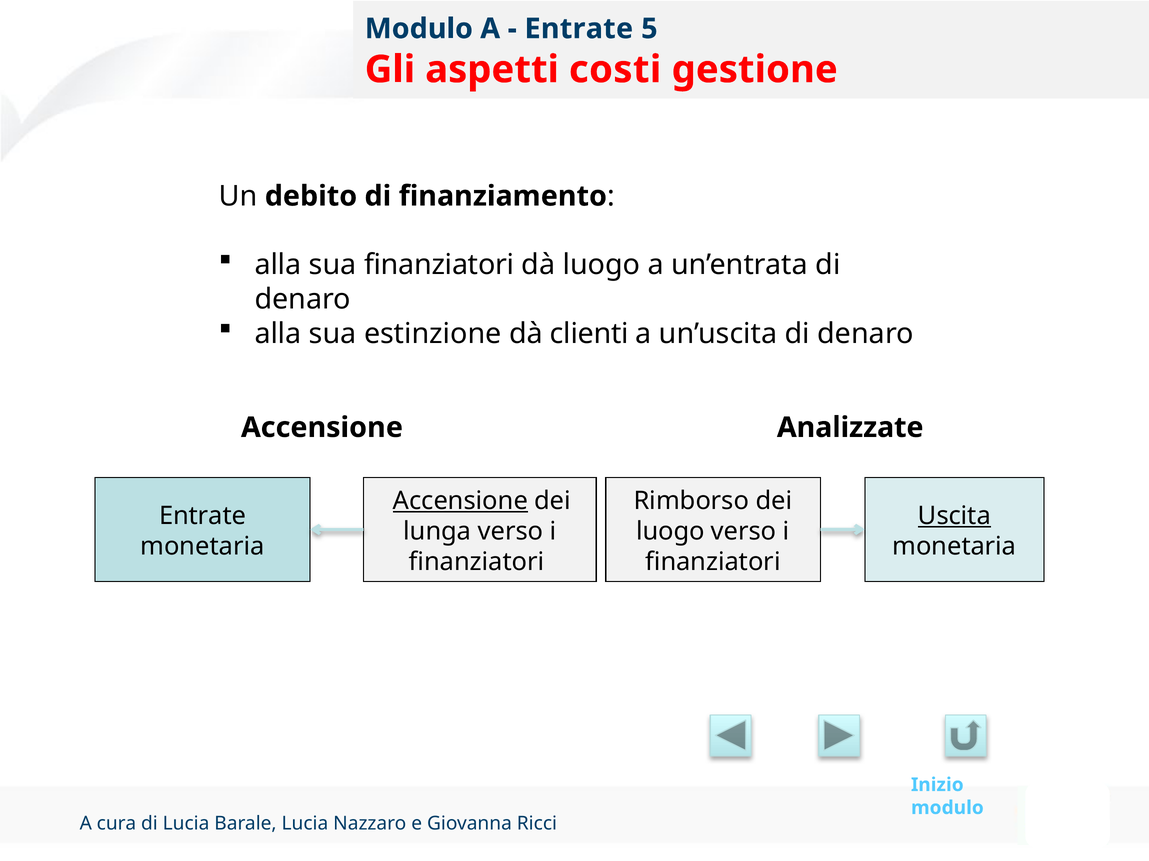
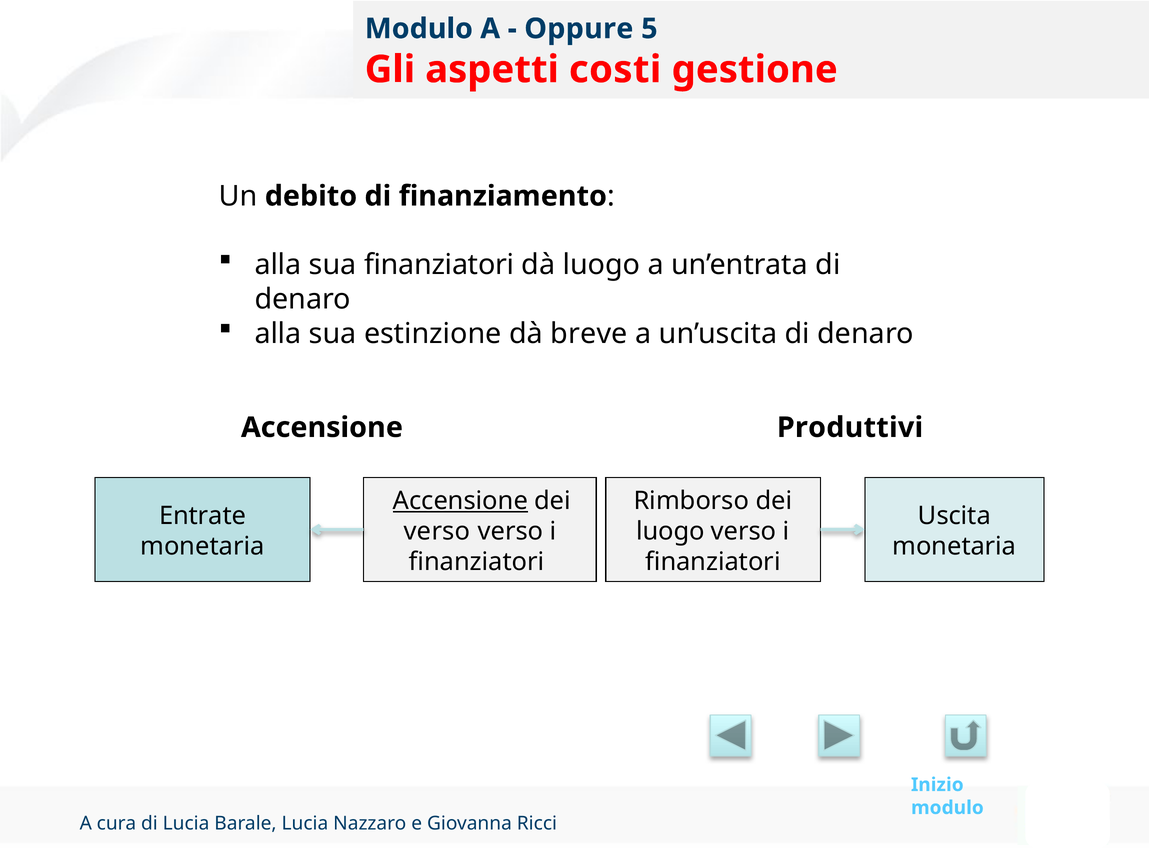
Entrate at (579, 29): Entrate -> Oppure
clienti: clienti -> breve
Analizzate: Analizzate -> Produttivi
Uscita underline: present -> none
lunga at (437, 532): lunga -> verso
